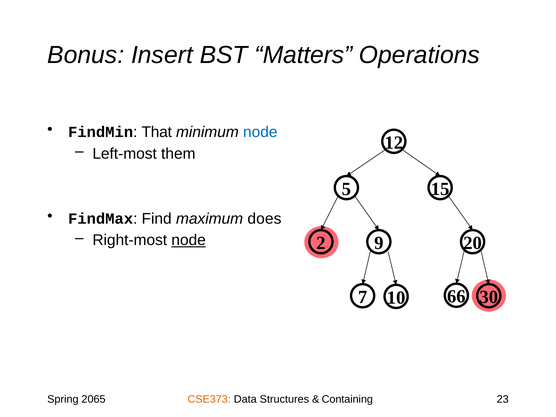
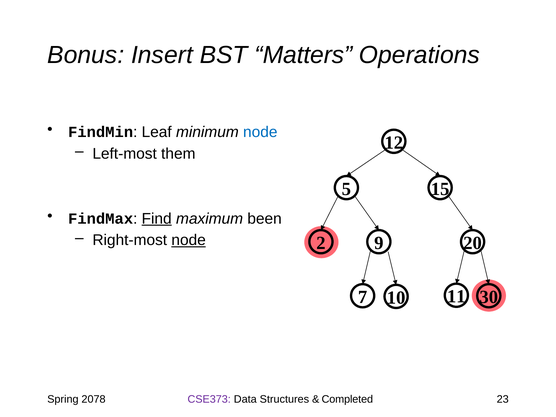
That: That -> Leaf
Find underline: none -> present
does: does -> been
66: 66 -> 11
2065: 2065 -> 2078
CSE373 colour: orange -> purple
Containing: Containing -> Completed
